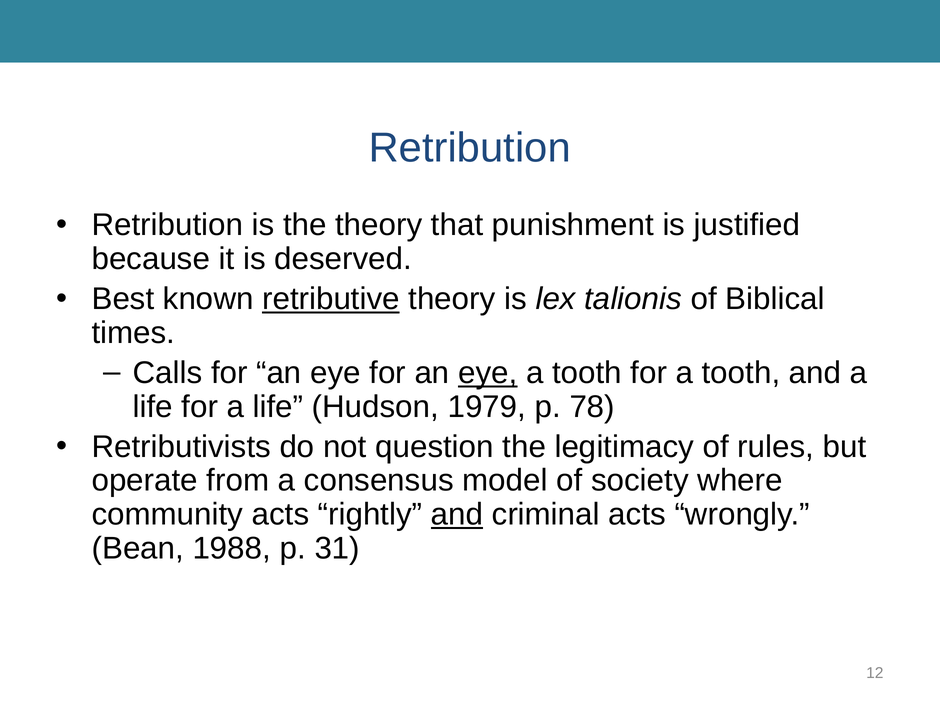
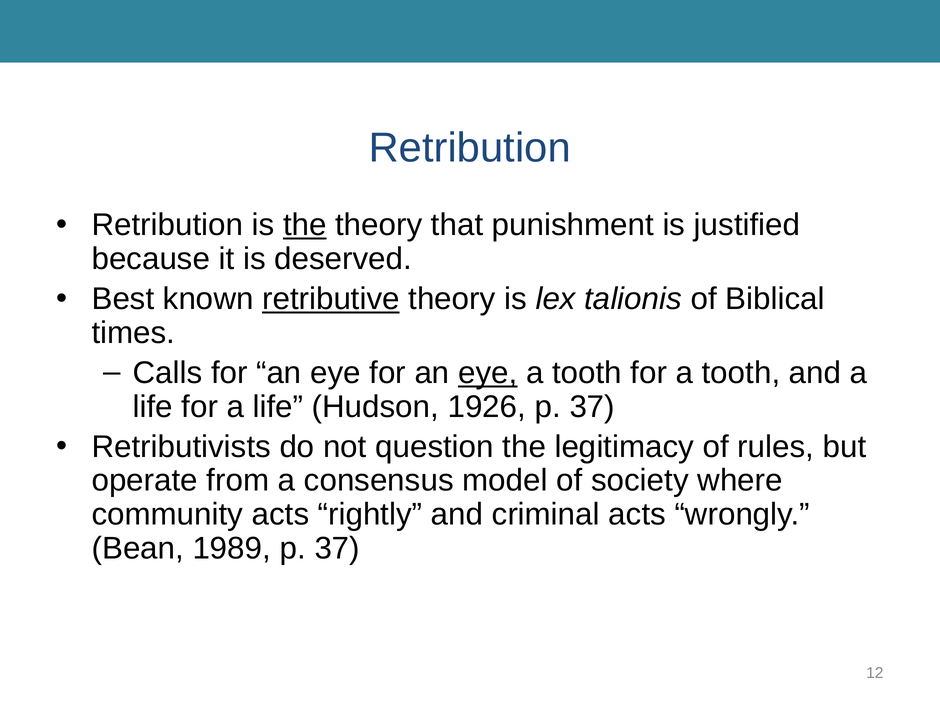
the at (305, 225) underline: none -> present
1979: 1979 -> 1926
78 at (592, 407): 78 -> 37
and at (457, 514) underline: present -> none
1988: 1988 -> 1989
31 at (337, 548): 31 -> 37
